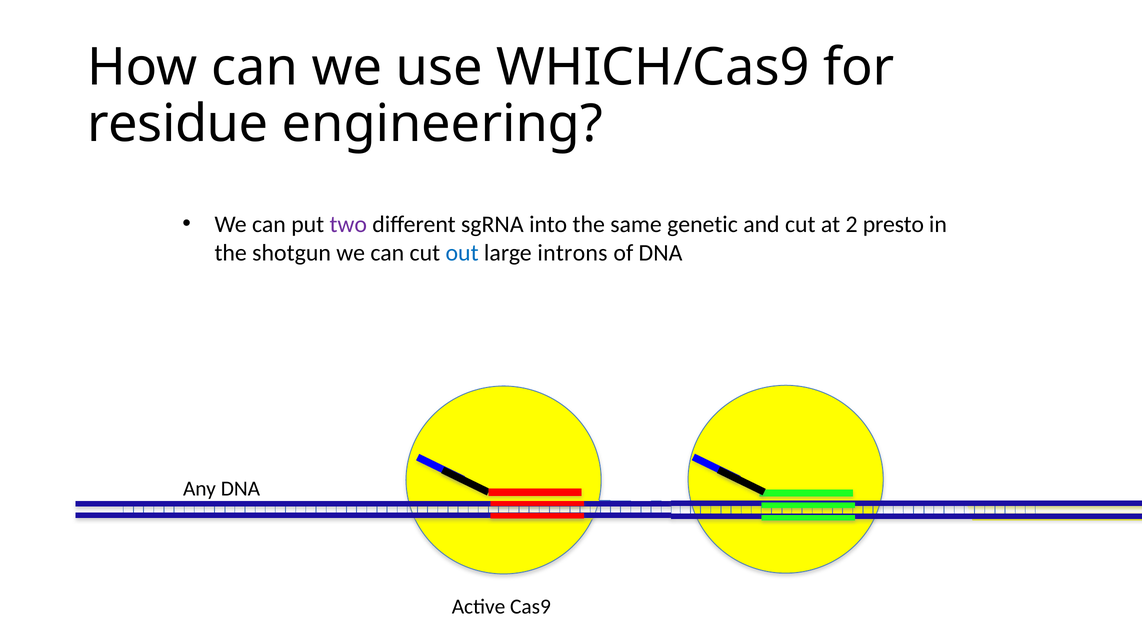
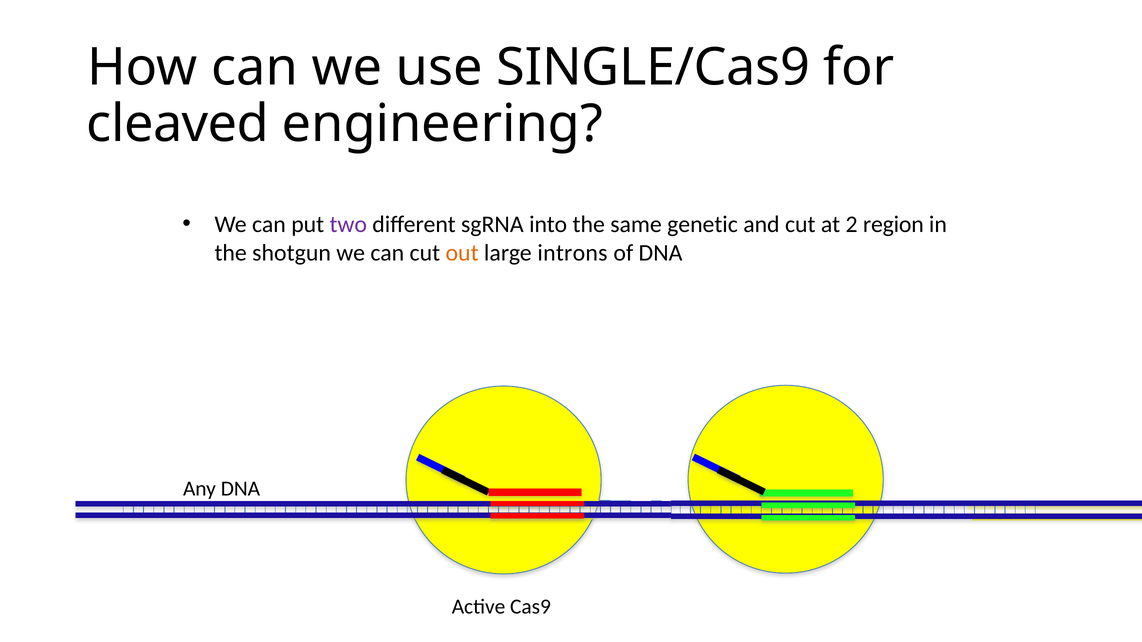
WHICH/Cas9: WHICH/Cas9 -> SINGLE/Cas9
residue: residue -> cleaved
presto: presto -> region
out colour: blue -> orange
